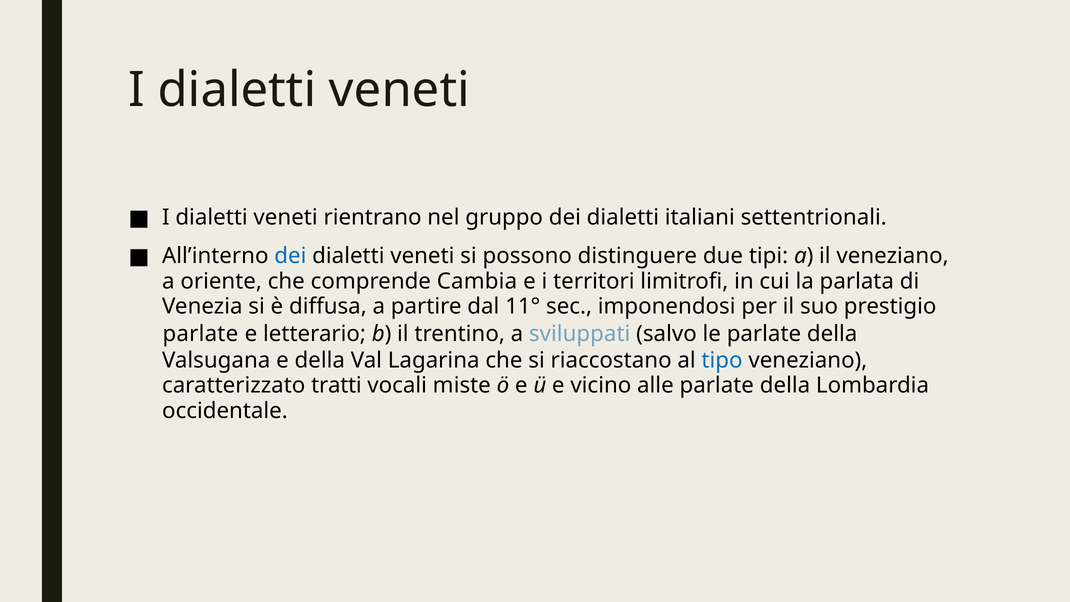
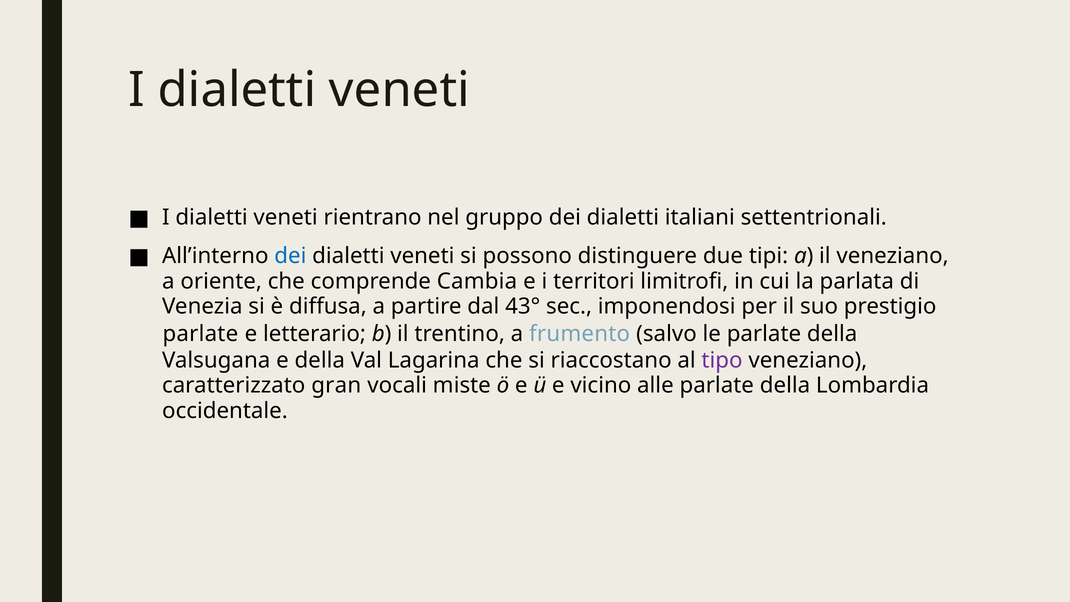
11°: 11° -> 43°
sviluppati: sviluppati -> frumento
tipo colour: blue -> purple
tratti: tratti -> gran
